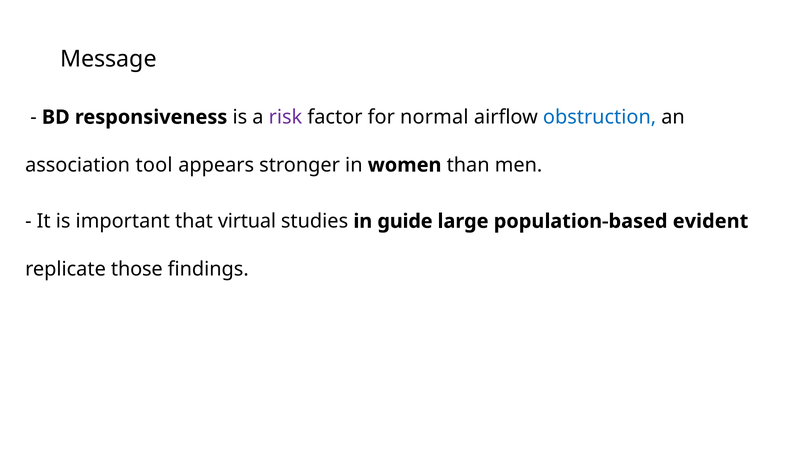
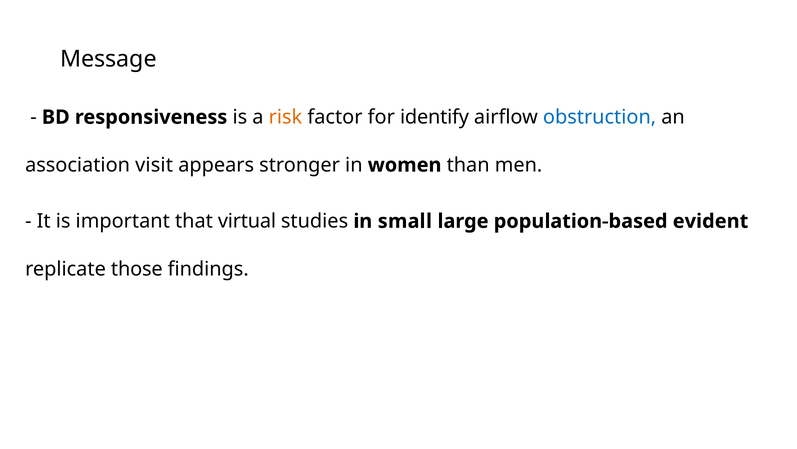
risk colour: purple -> orange
normal: normal -> identify
tool: tool -> visit
guide: guide -> small
